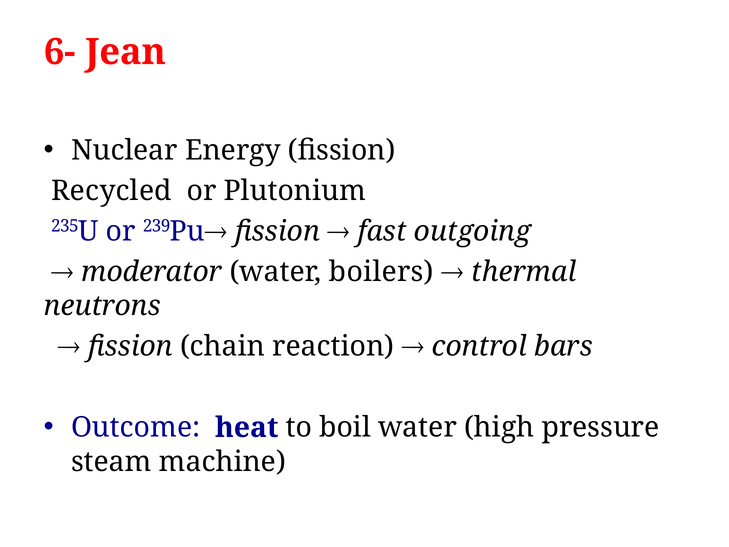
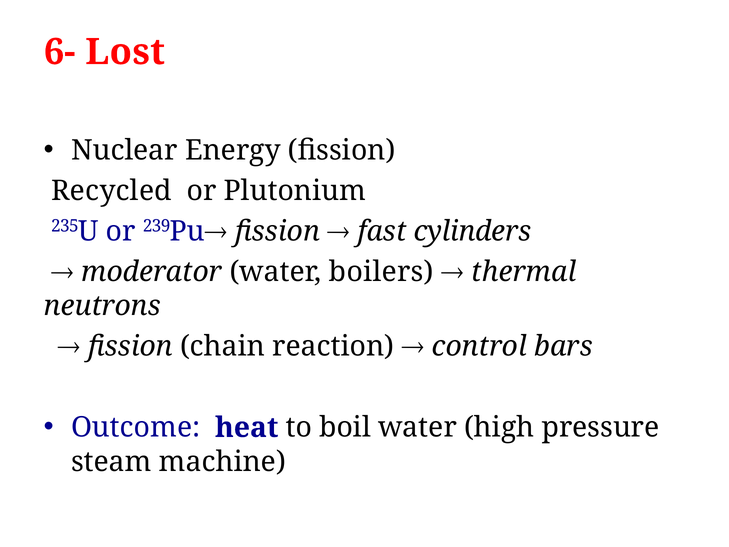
Jean: Jean -> Lost
outgoing: outgoing -> cylinders
